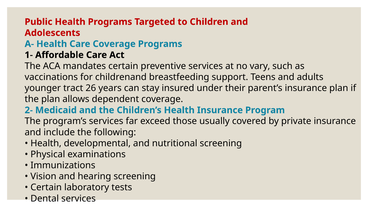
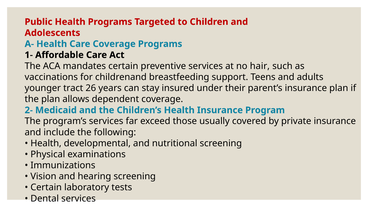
vary: vary -> hair
